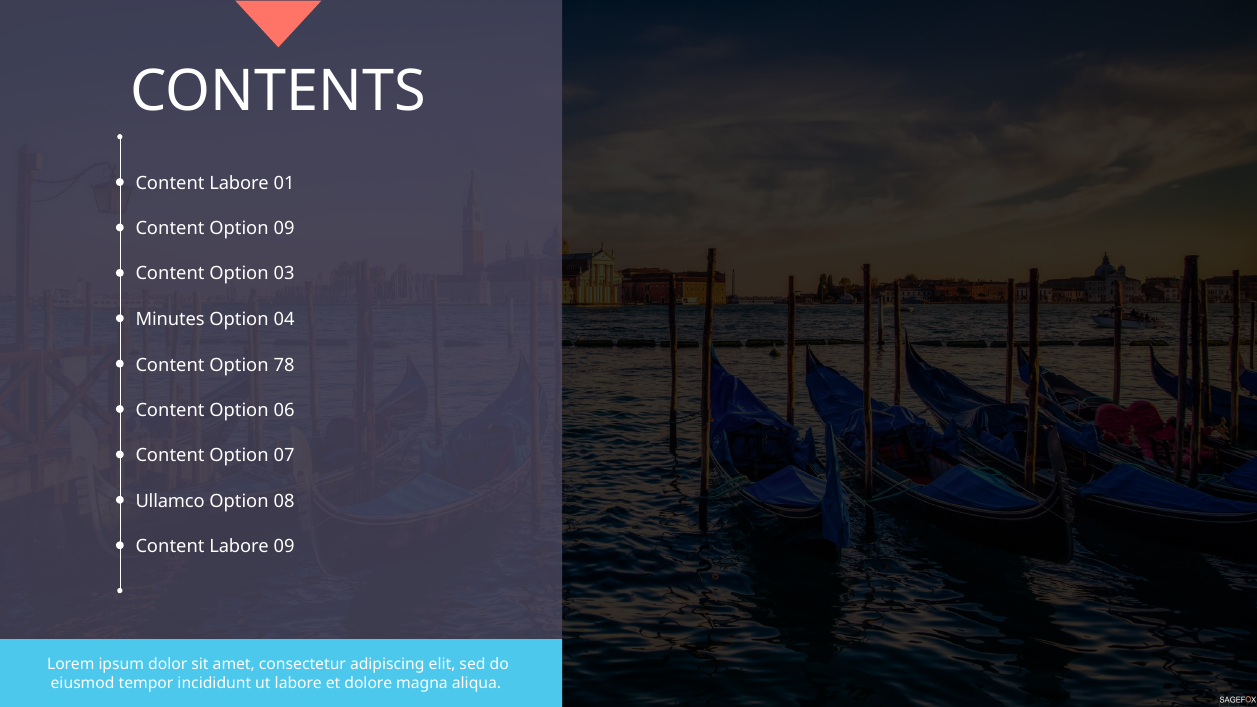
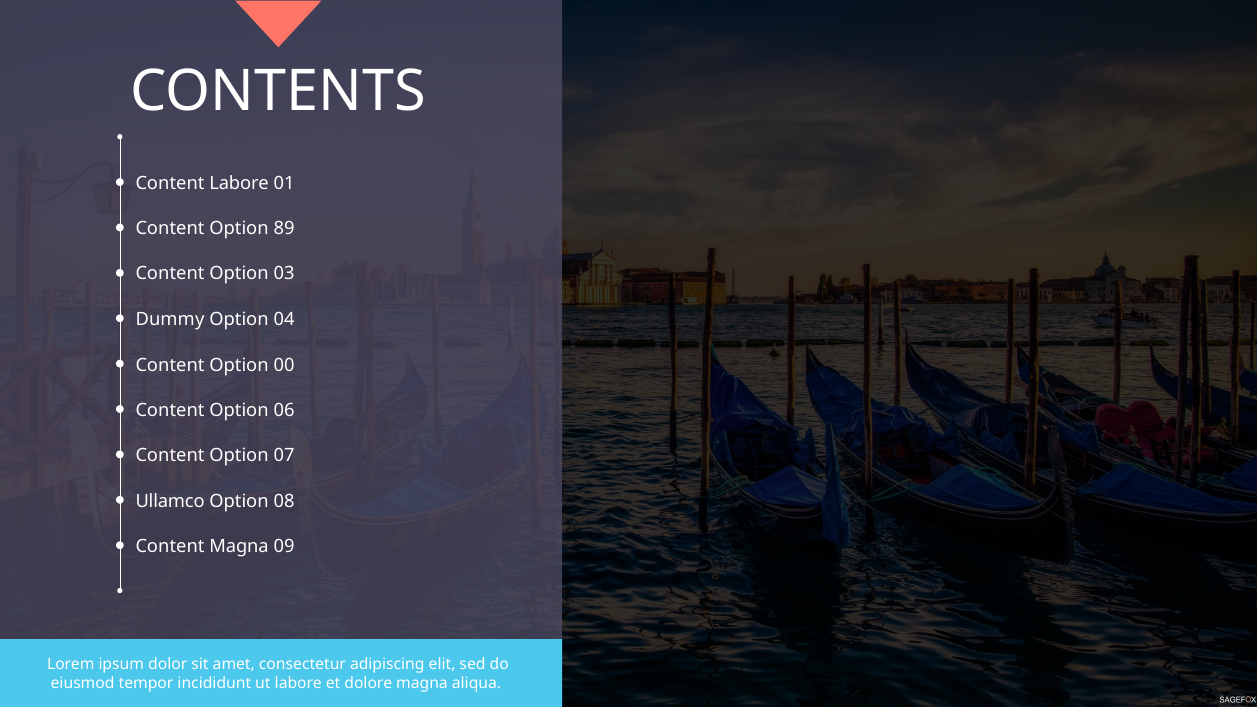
Option 09: 09 -> 89
Minutes: Minutes -> Dummy
78: 78 -> 00
Labore at (239, 546): Labore -> Magna
